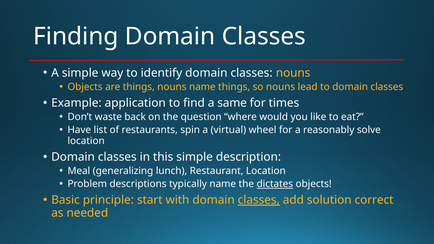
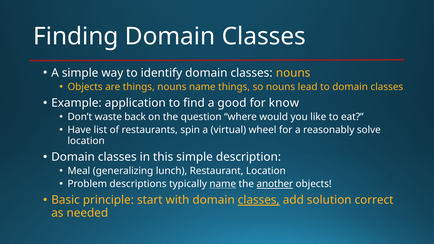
same: same -> good
times: times -> know
name at (223, 184) underline: none -> present
dictates: dictates -> another
